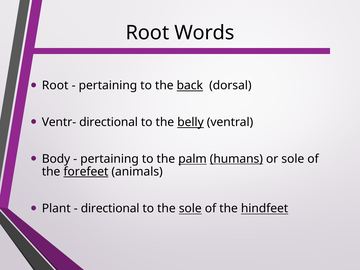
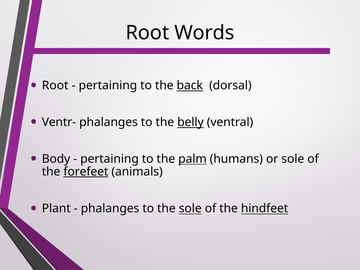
Ventr- directional: directional -> phalanges
humans underline: present -> none
directional at (110, 208): directional -> phalanges
